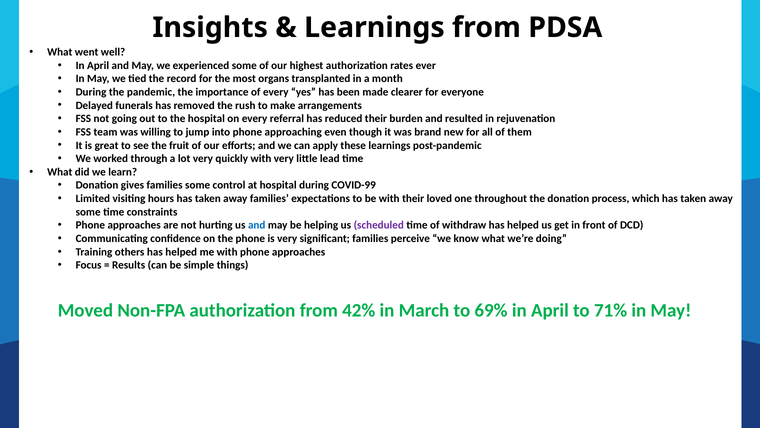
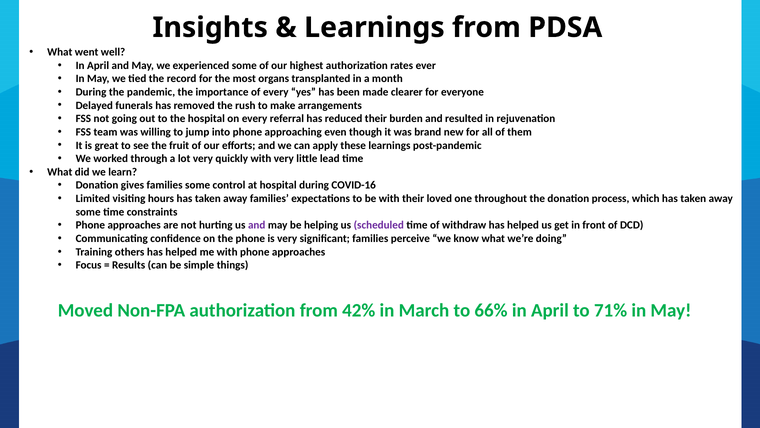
COVID-99: COVID-99 -> COVID-16
and at (257, 225) colour: blue -> purple
69%: 69% -> 66%
